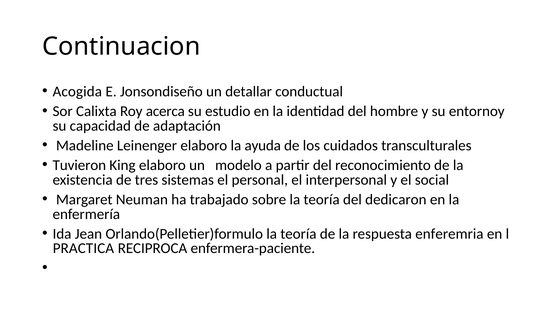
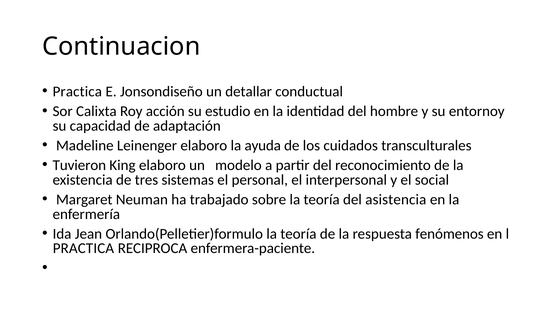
Acogida at (77, 92): Acogida -> Practica
acerca: acerca -> acción
dedicaron: dedicaron -> asistencia
enferemria: enferemria -> fenómenos
